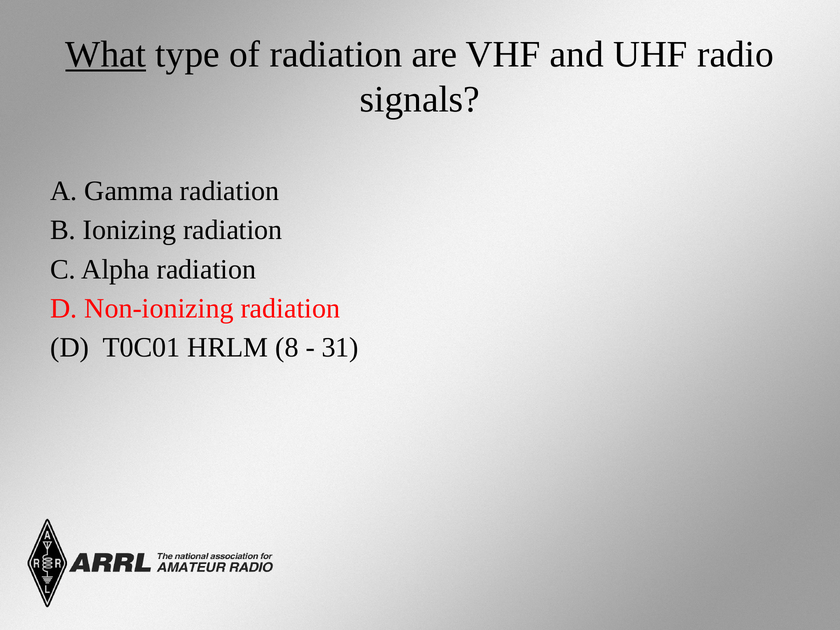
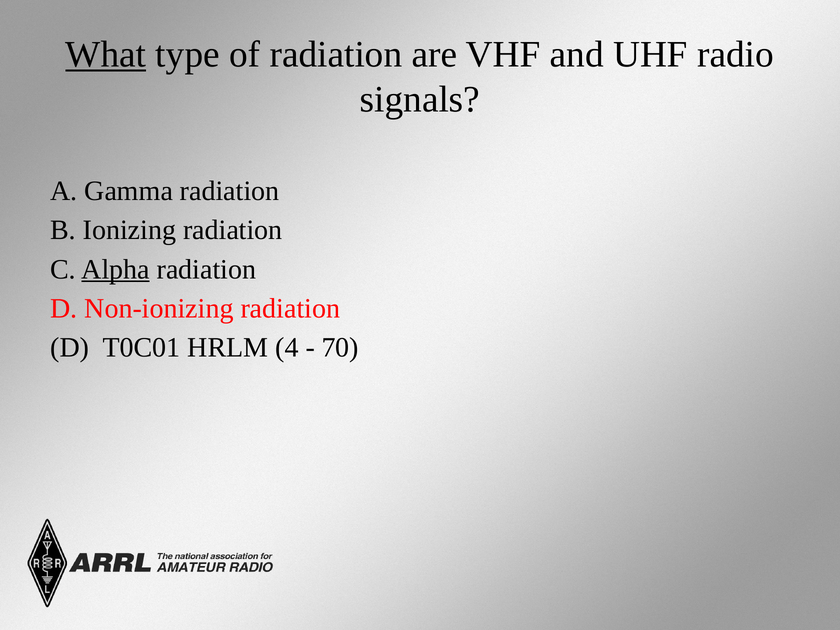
Alpha underline: none -> present
8: 8 -> 4
31: 31 -> 70
